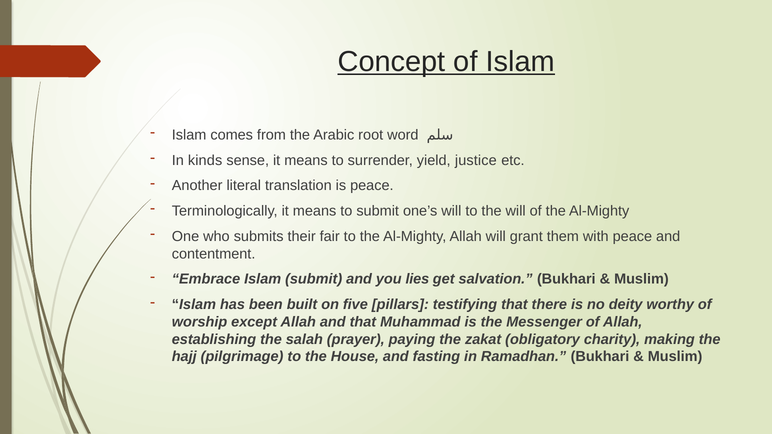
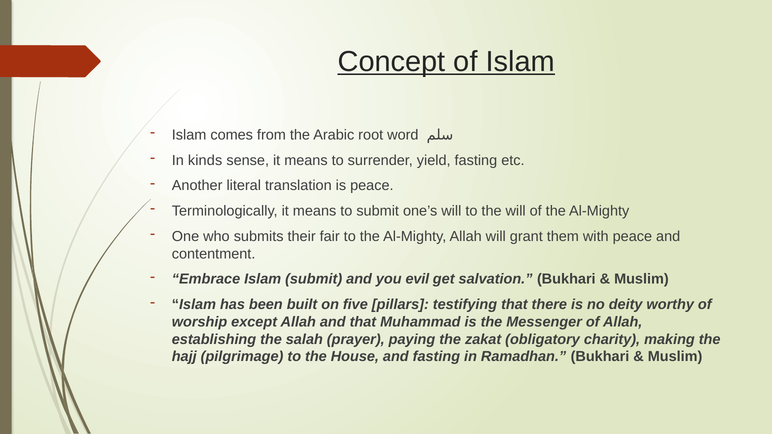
yield justice: justice -> fasting
lies: lies -> evil
